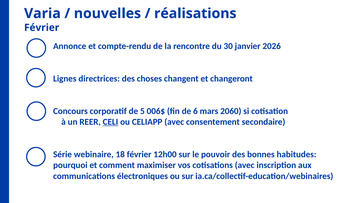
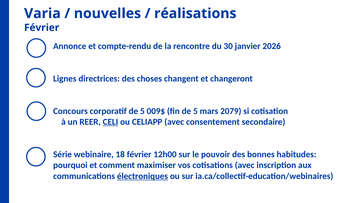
006$: 006$ -> 009$
fin de 6: 6 -> 5
2060: 2060 -> 2079
électroniques underline: none -> present
